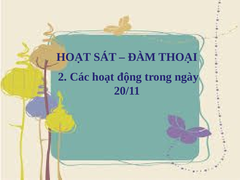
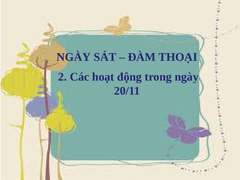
HOẠT at (74, 57): HOẠT -> NGÀY
